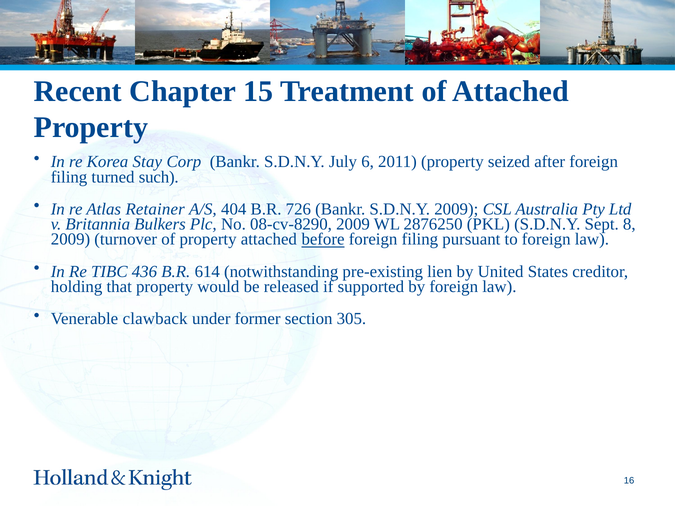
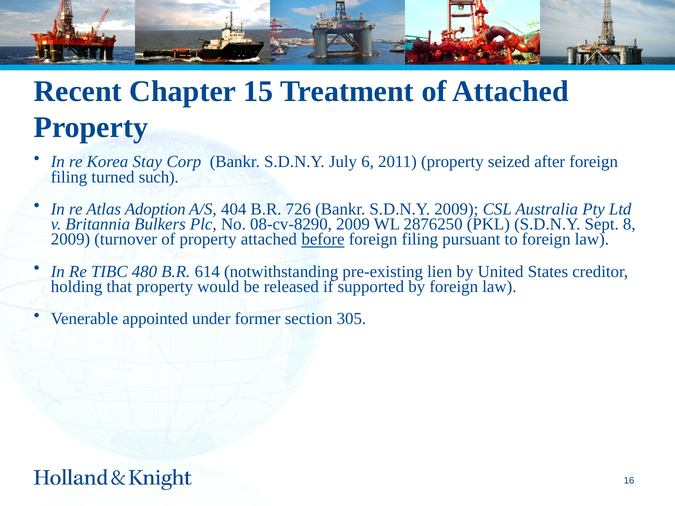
Retainer: Retainer -> Adoption
436: 436 -> 480
clawback: clawback -> appointed
